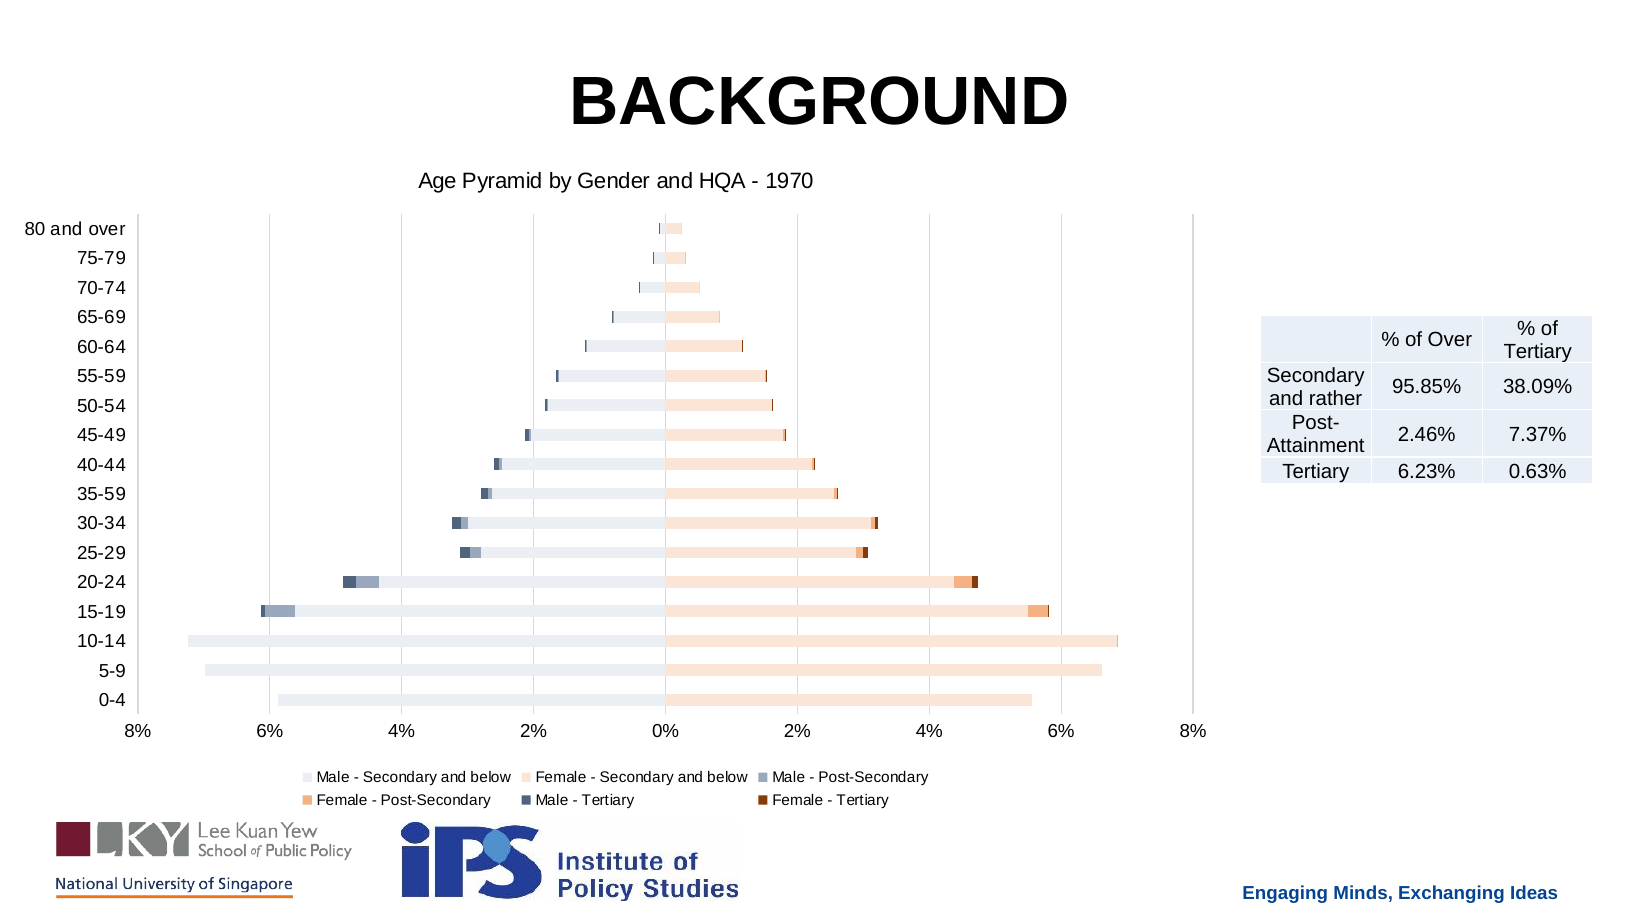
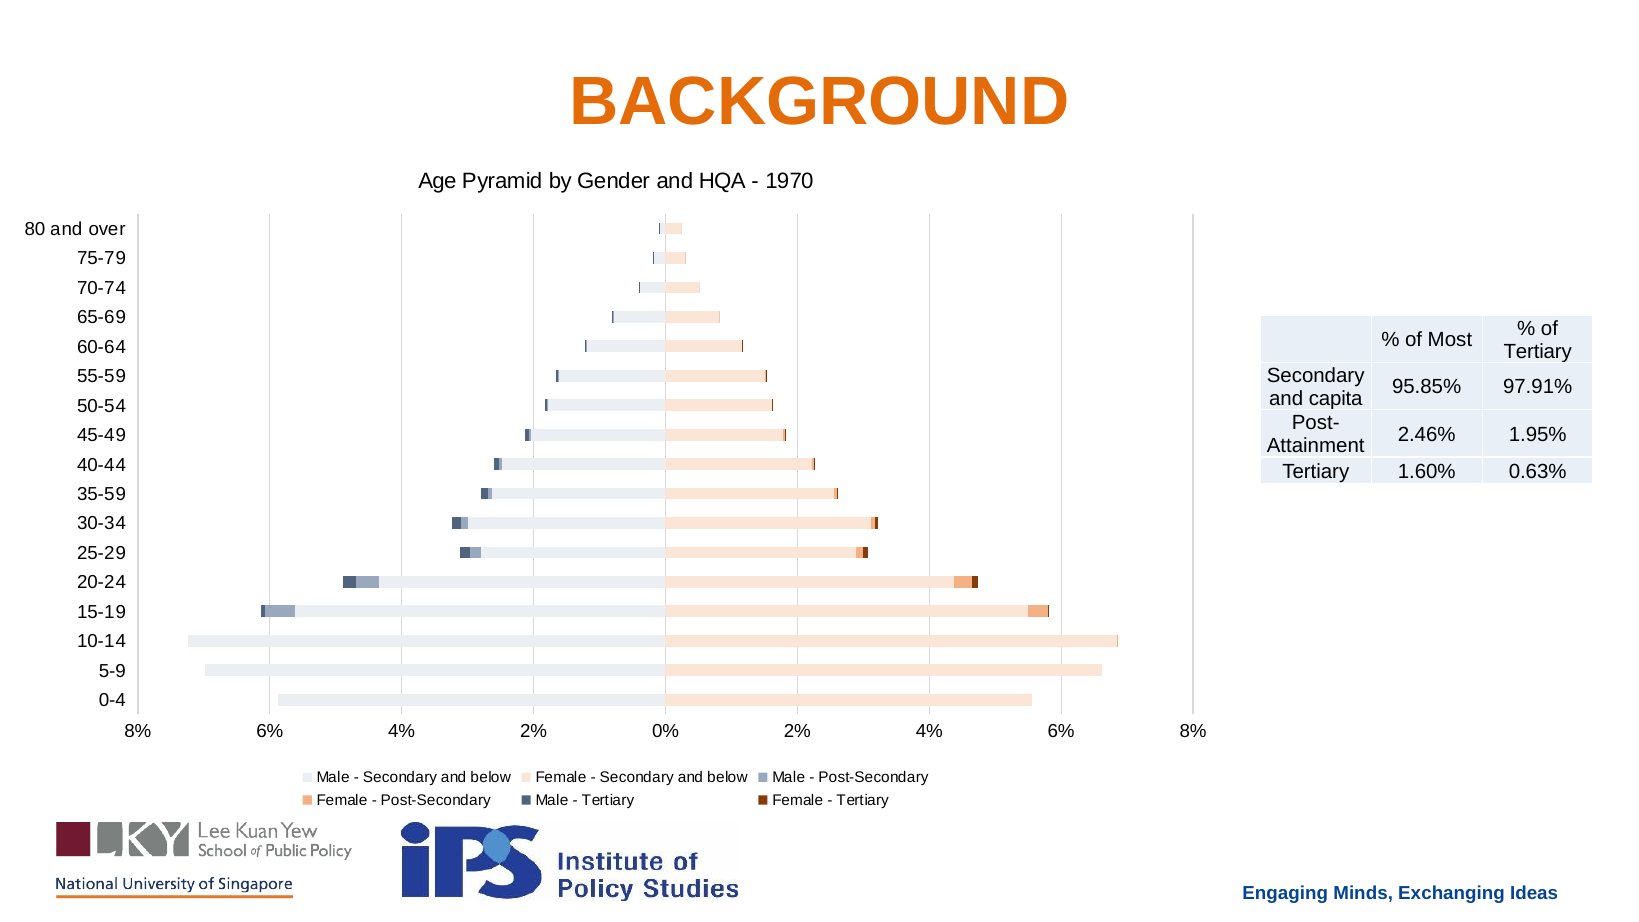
BACKGROUND colour: black -> orange
of Over: Over -> Most
38.09%: 38.09% -> 97.91%
rather: rather -> capita
7.37%: 7.37% -> 1.95%
6.23%: 6.23% -> 1.60%
